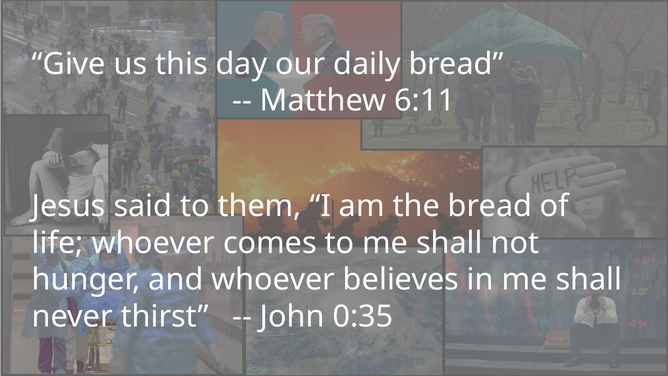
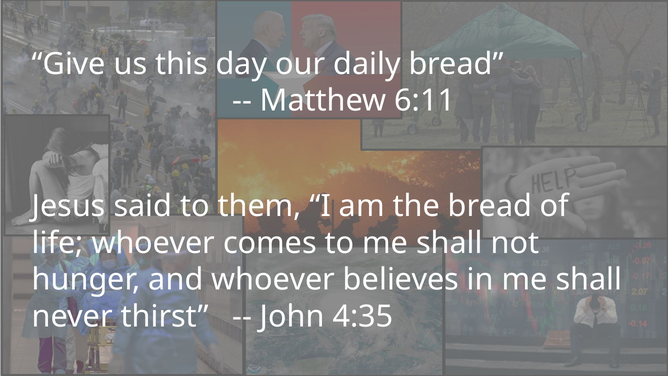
0:35: 0:35 -> 4:35
